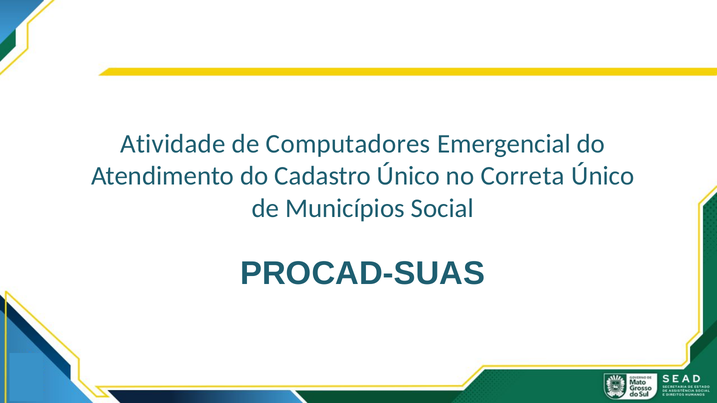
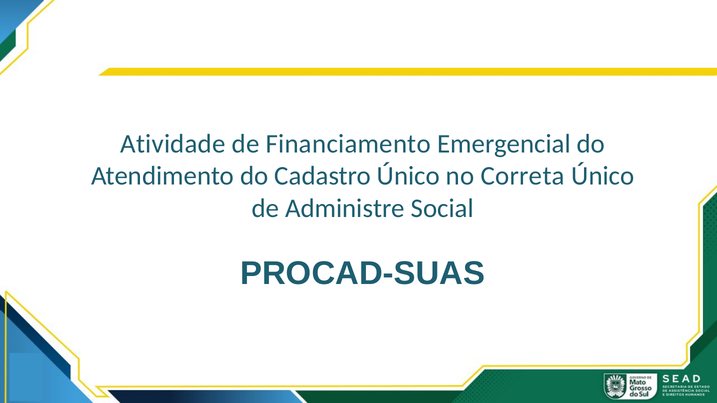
Computadores: Computadores -> Financiamento
Municípios: Municípios -> Administre
